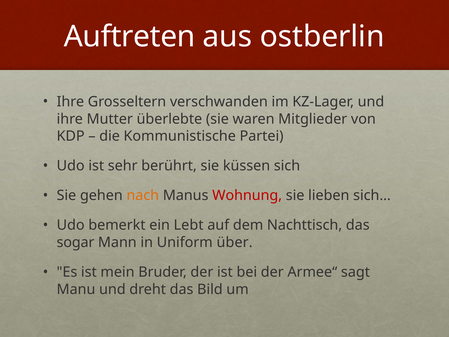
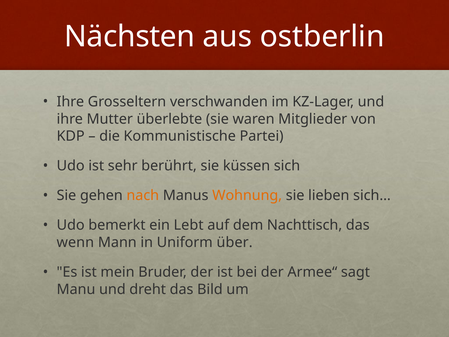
Auftreten: Auftreten -> Nächsten
Wohnung colour: red -> orange
sogar: sogar -> wenn
